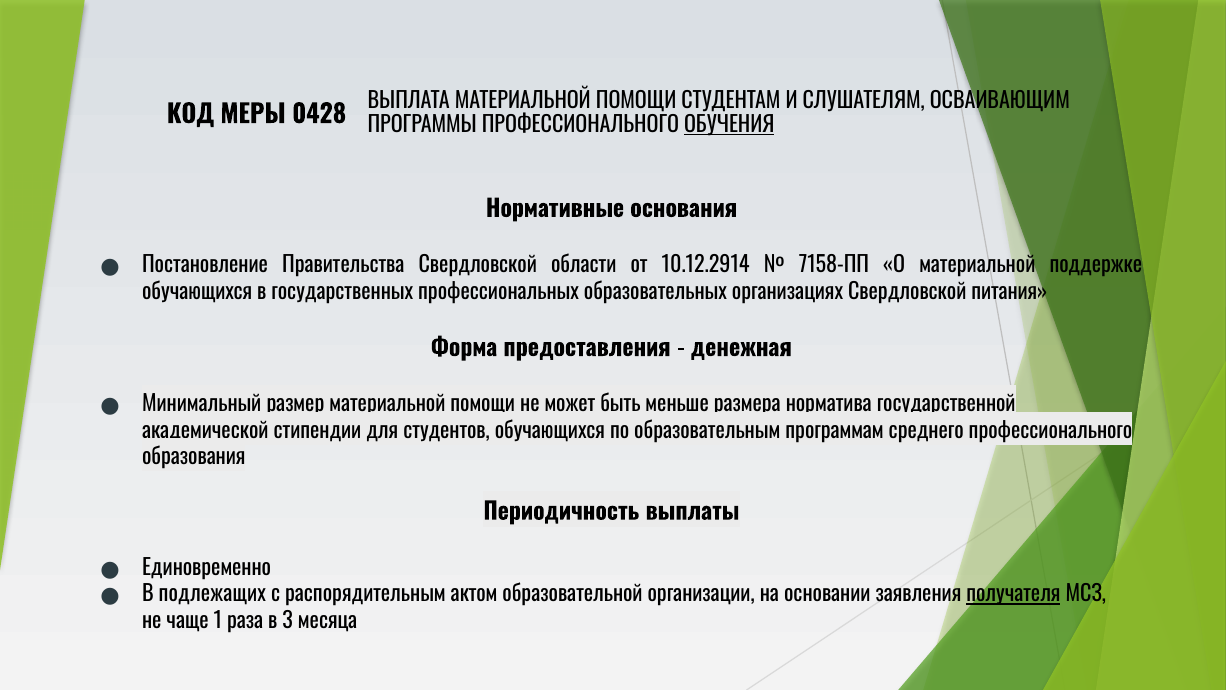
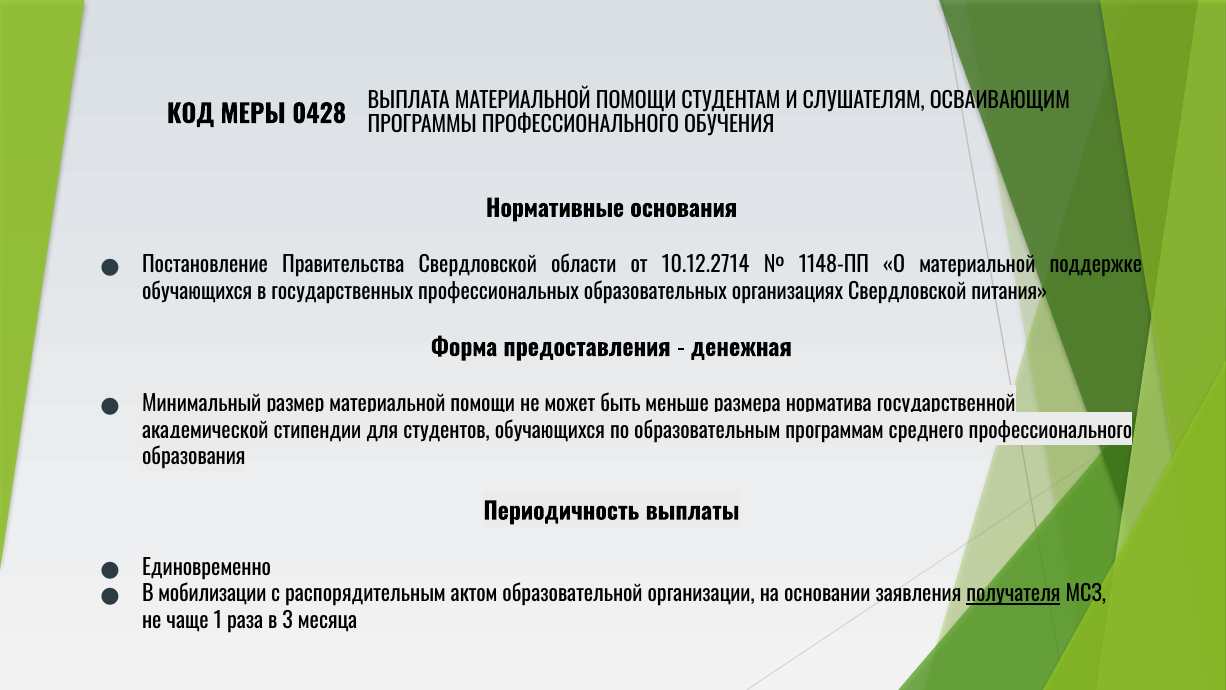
ОБУЧЕНИЯ underline: present -> none
10.12.2914: 10.12.2914 -> 10.12.2714
7158-ПП: 7158-ПП -> 1148-ПП
подлежащих: подлежащих -> мобилизации
